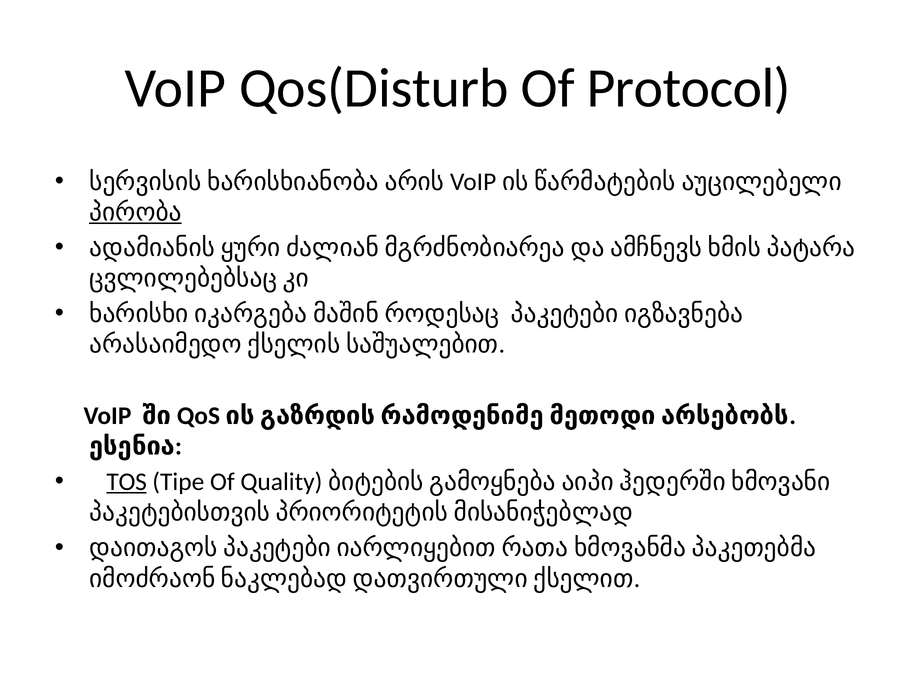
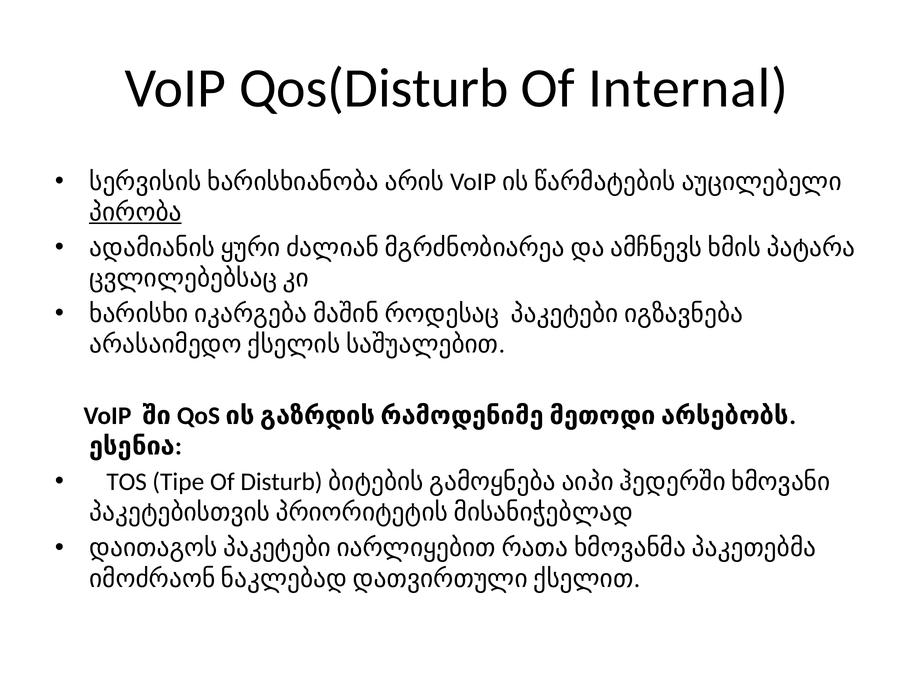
Protocol: Protocol -> Internal
TOS underline: present -> none
Quality: Quality -> Disturb
